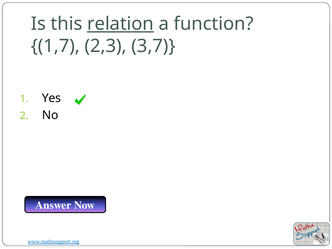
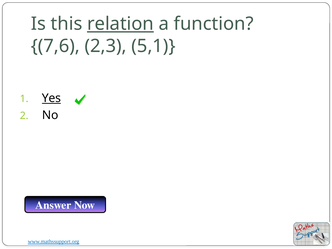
1,7: 1,7 -> 7,6
3,7: 3,7 -> 5,1
Yes underline: none -> present
